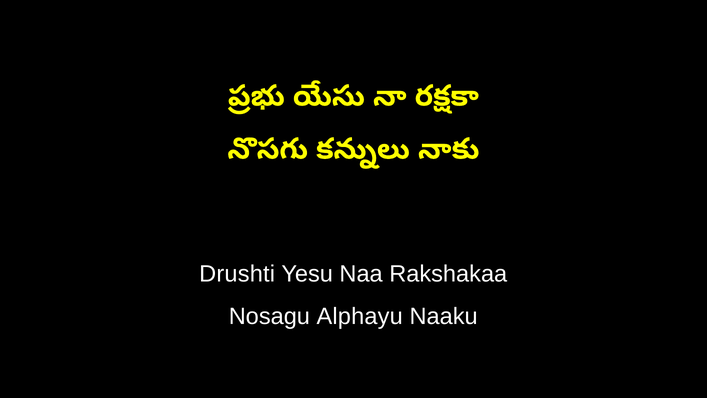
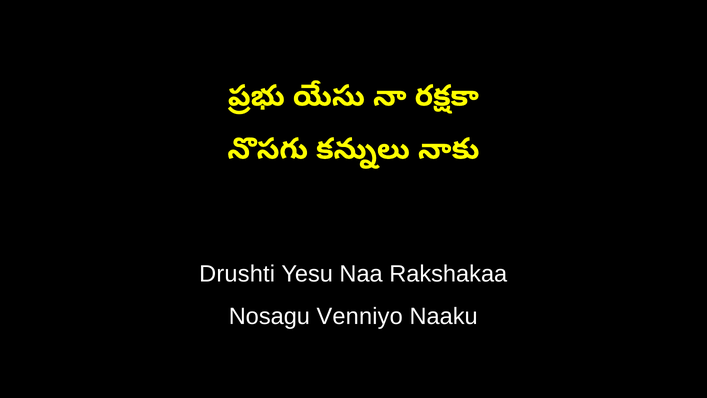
Alphayu: Alphayu -> Venniyo
